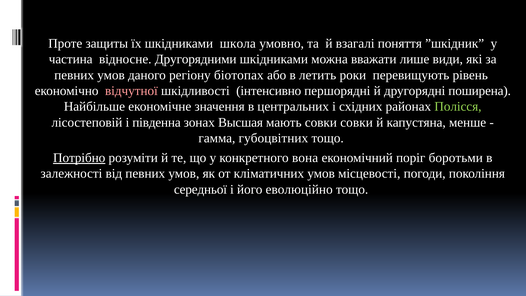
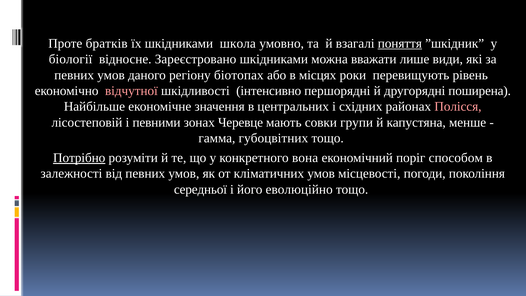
защиты: защиты -> братків
поняття underline: none -> present
частина: частина -> біології
Другорядними: Другорядними -> Зареєстровано
летить: летить -> місцях
Полісся colour: light green -> pink
південна: південна -> певними
Высшая: Высшая -> Черевце
совки совки: совки -> групи
боротьми: боротьми -> способом
